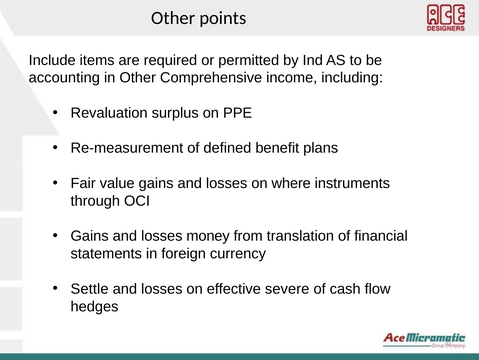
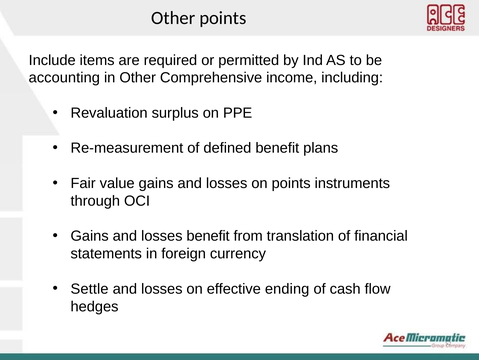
on where: where -> points
losses money: money -> benefit
severe: severe -> ending
